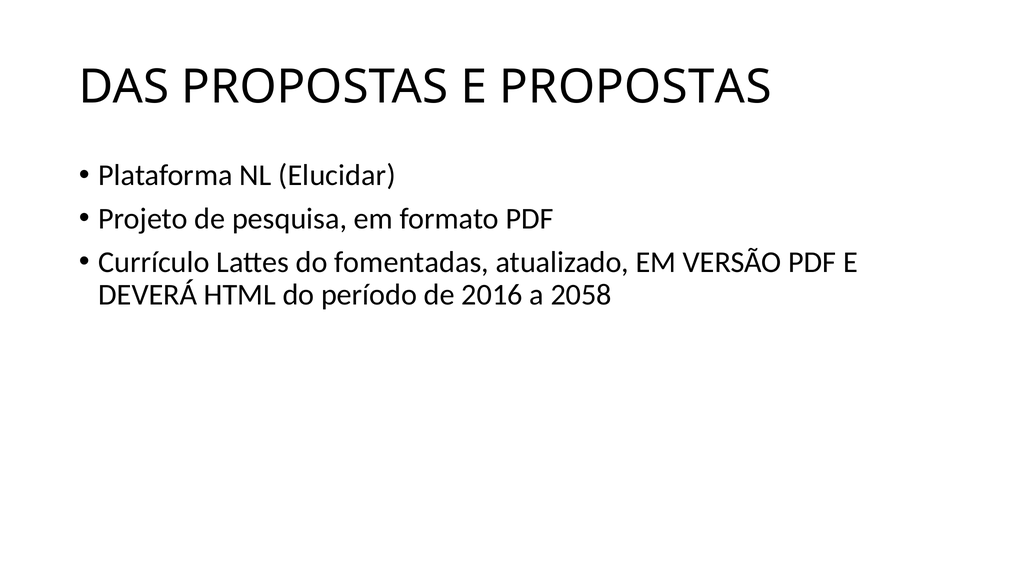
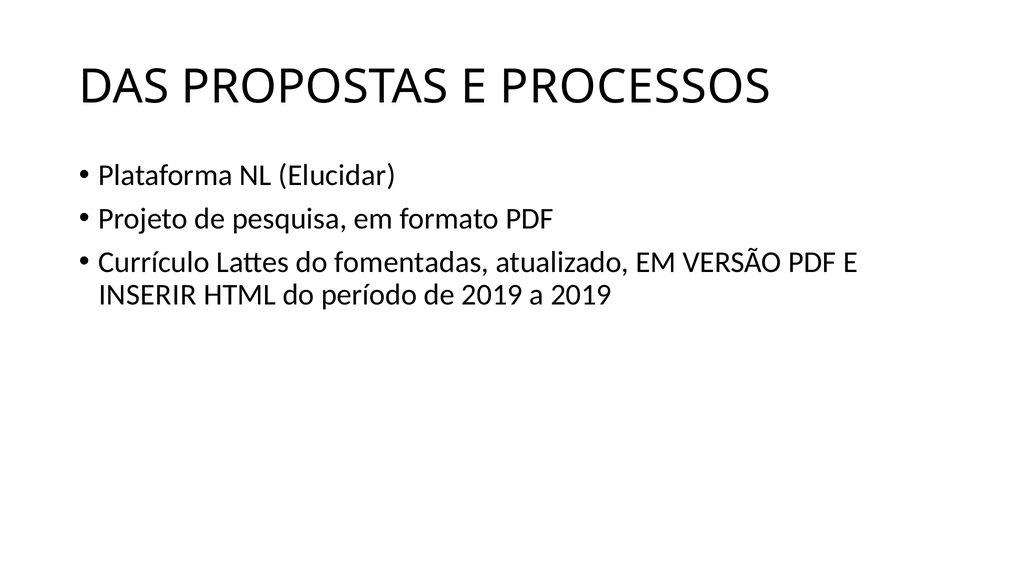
E PROPOSTAS: PROPOSTAS -> PROCESSOS
DEVERÁ: DEVERÁ -> INSERIR
de 2016: 2016 -> 2019
a 2058: 2058 -> 2019
